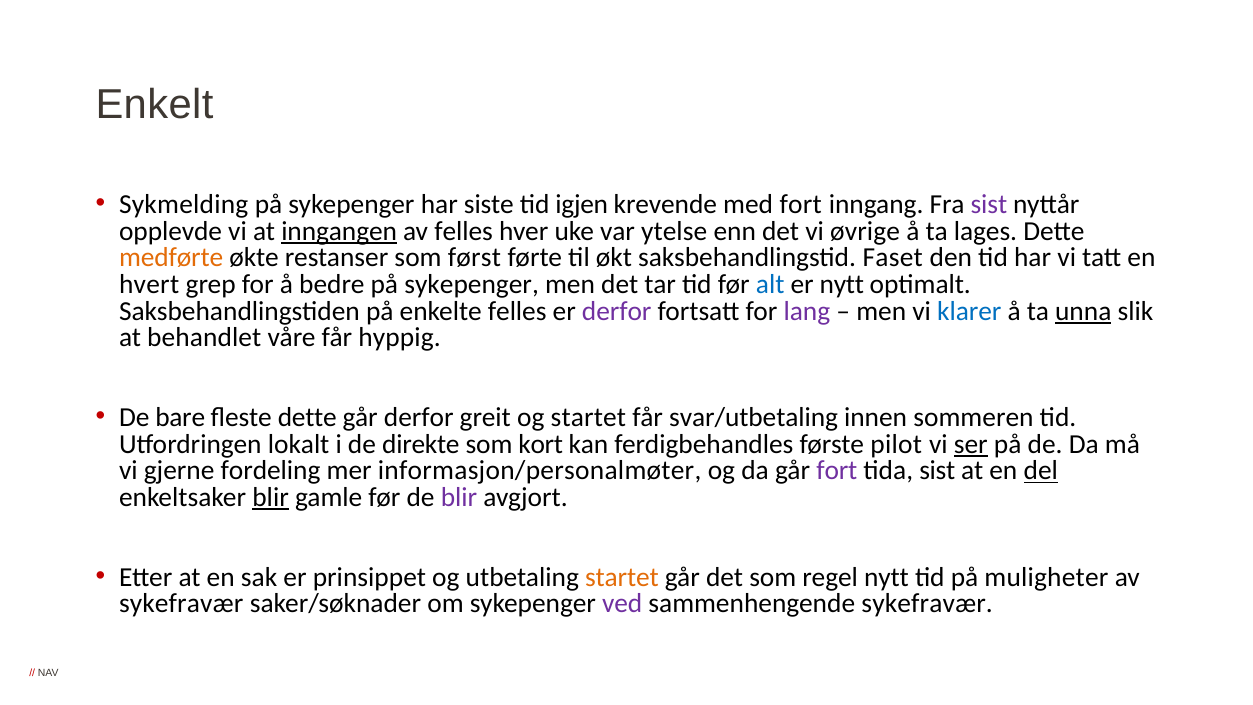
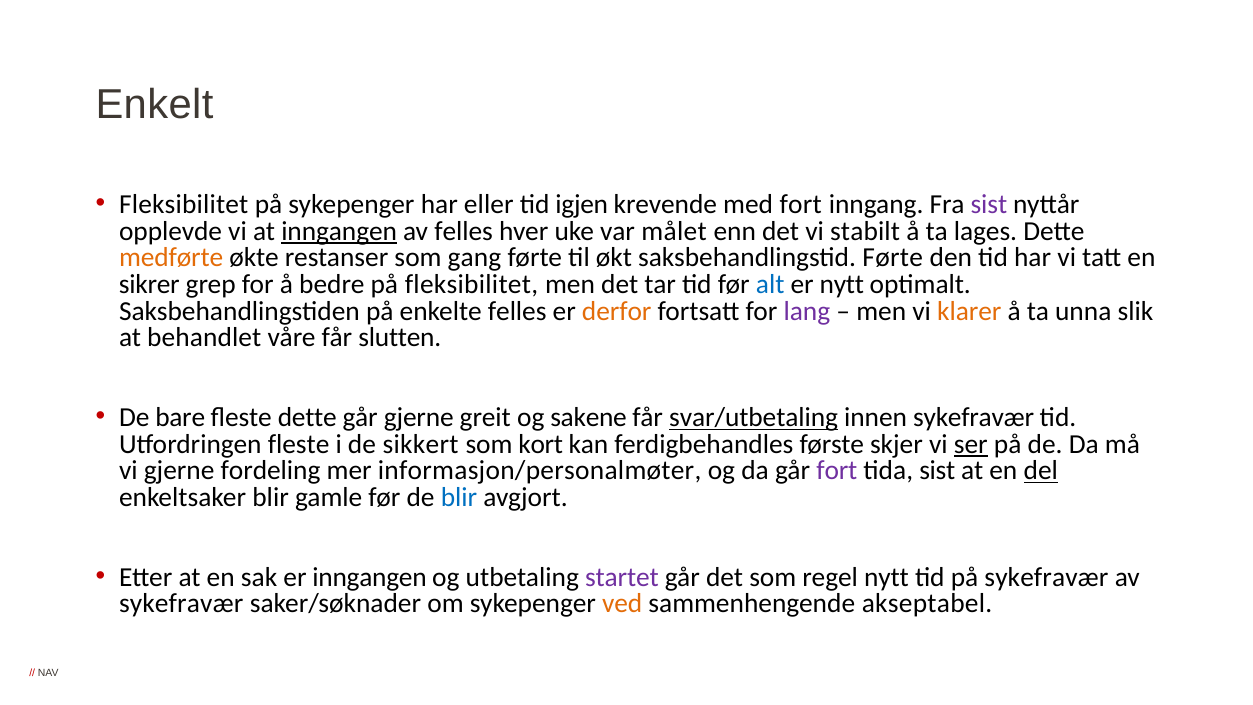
Sykmelding at (184, 205): Sykmelding -> Fleksibilitet
siste: siste -> eller
ytelse: ytelse -> målet
øvrige: øvrige -> stabilt
først: først -> gang
saksbehandlingstid Faset: Faset -> Førte
hvert: hvert -> sikrer
bedre på sykepenger: sykepenger -> fleksibilitet
derfor at (617, 311) colour: purple -> orange
klarer colour: blue -> orange
unna underline: present -> none
hyppig: hyppig -> slutten
går derfor: derfor -> gjerne
og startet: startet -> sakene
svar/utbetaling underline: none -> present
innen sommeren: sommeren -> sykefravær
Utfordringen lokalt: lokalt -> fleste
direkte: direkte -> sikkert
pilot: pilot -> skjer
blir at (271, 497) underline: present -> none
blir at (459, 497) colour: purple -> blue
er prinsippet: prinsippet -> inngangen
startet at (622, 577) colour: orange -> purple
på muligheter: muligheter -> sykefravær
ved colour: purple -> orange
sammenhengende sykefravær: sykefravær -> akseptabel
